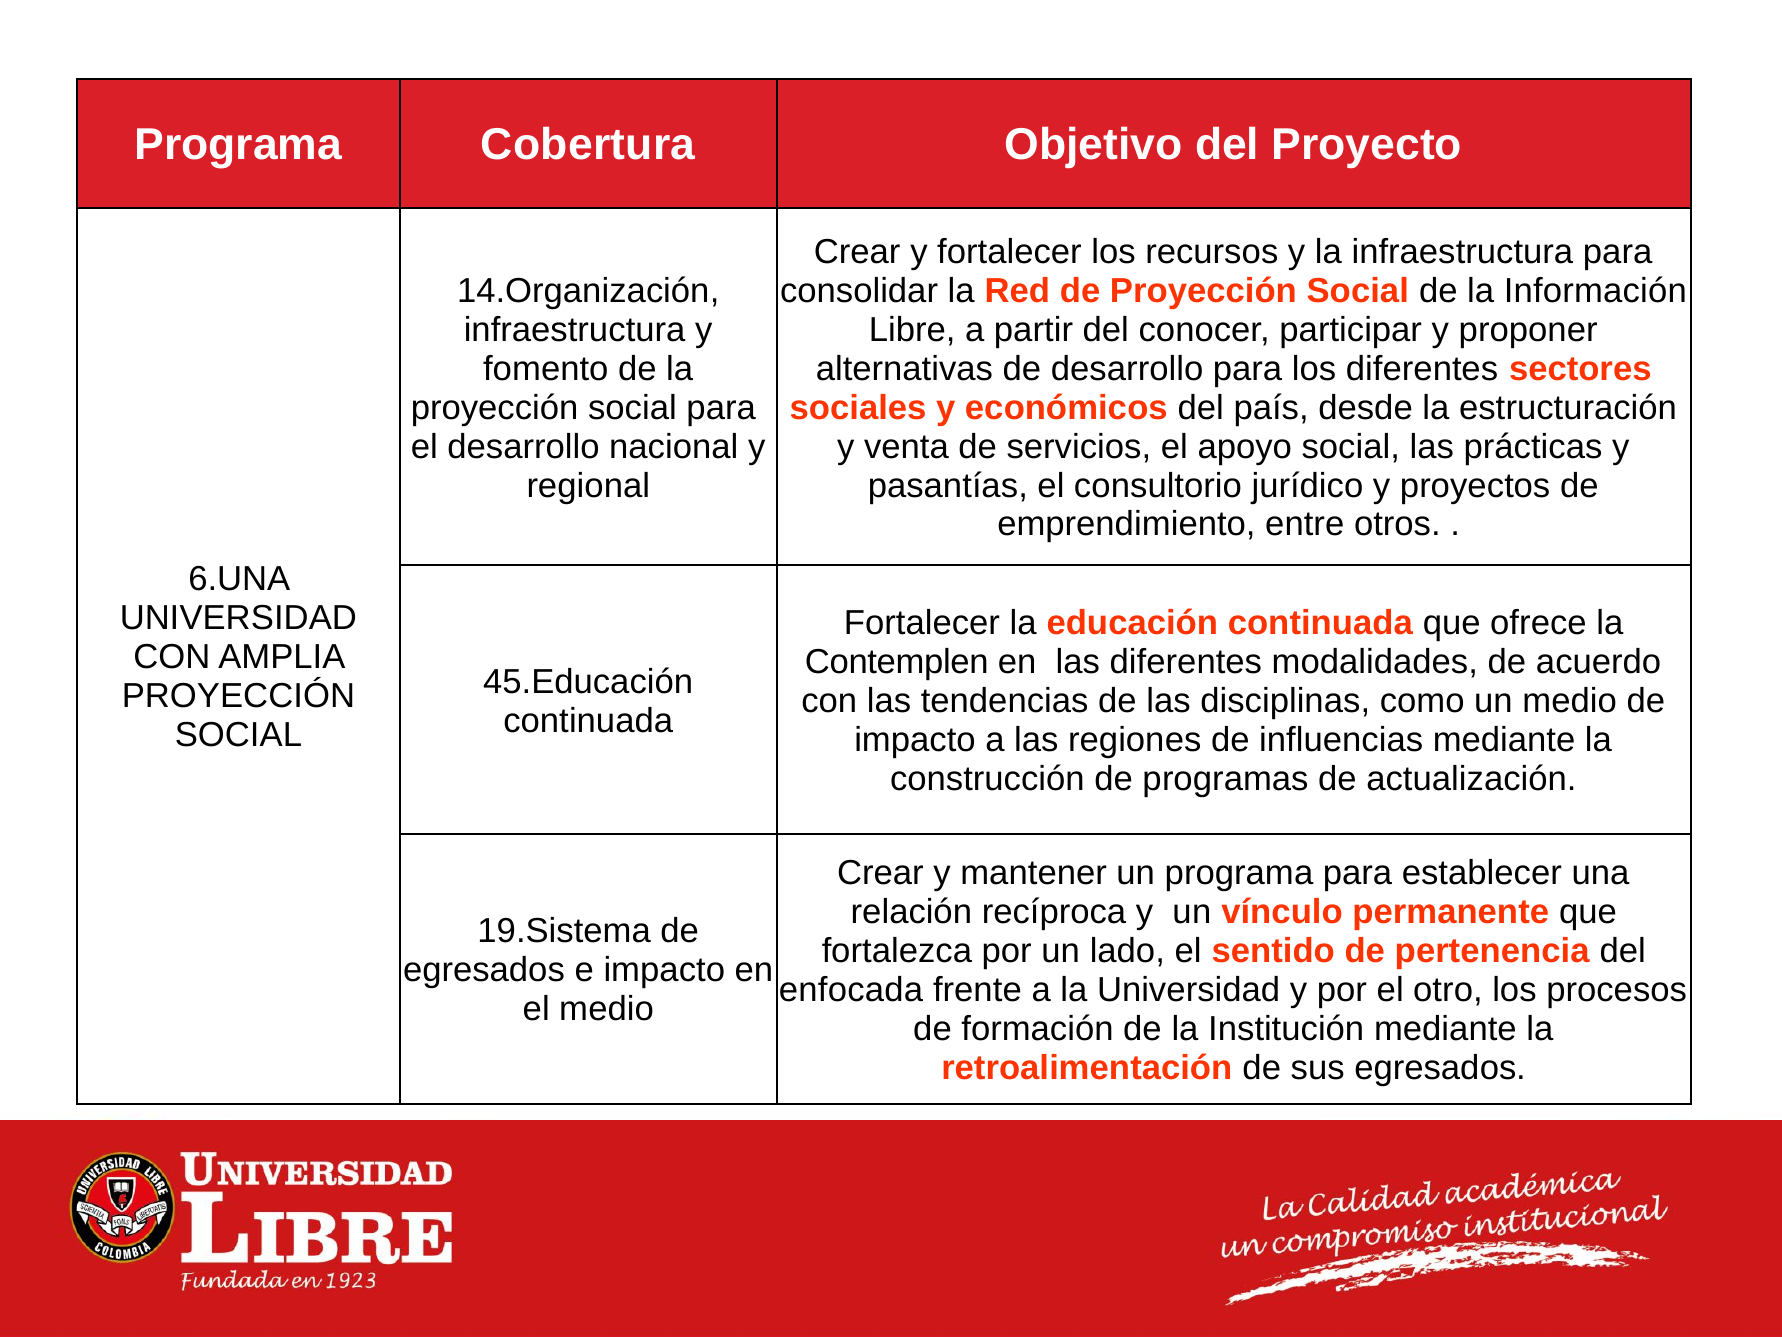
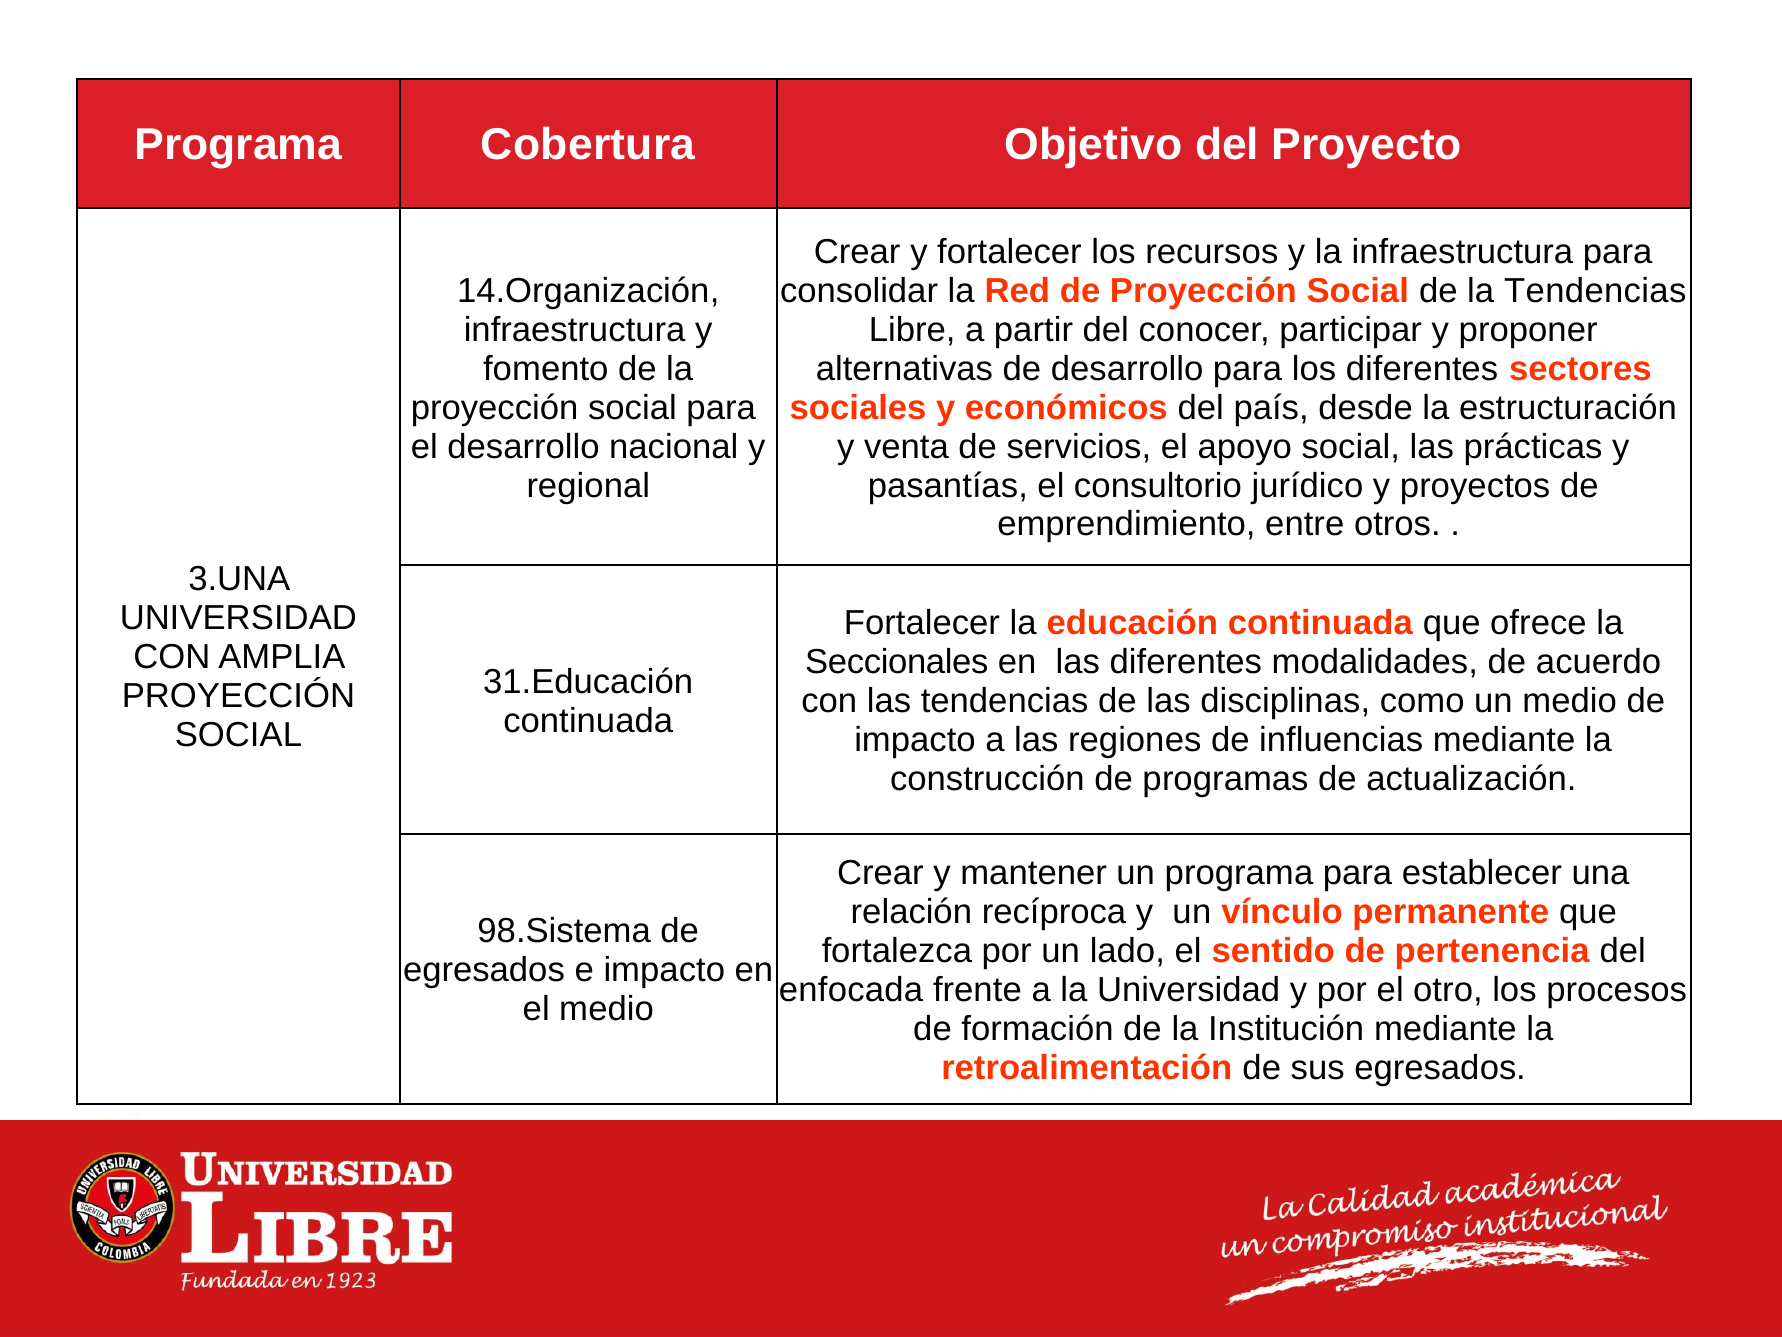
la Información: Información -> Tendencias
6.UNA: 6.UNA -> 3.UNA
Contemplen: Contemplen -> Seccionales
45.Educación: 45.Educación -> 31.Educación
19.Sistema: 19.Sistema -> 98.Sistema
